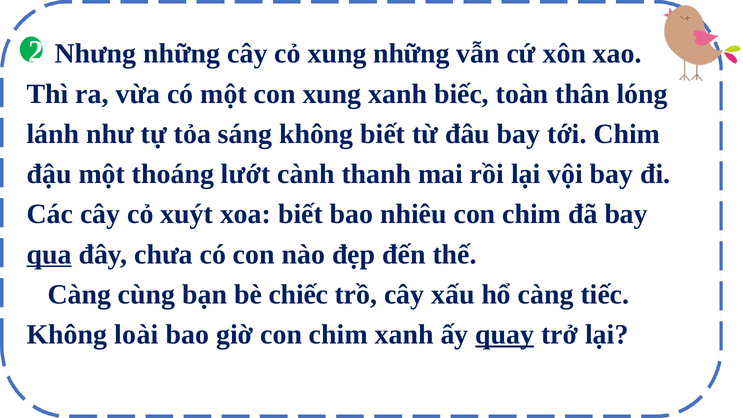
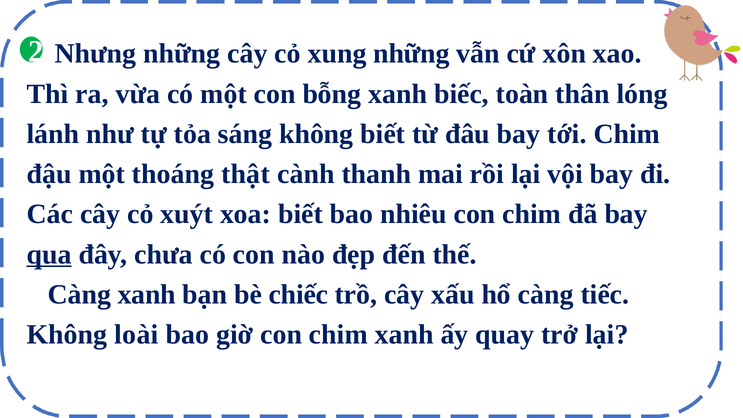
con xung: xung -> bỗng
lướt: lướt -> thật
Càng cùng: cùng -> xanh
quay underline: present -> none
